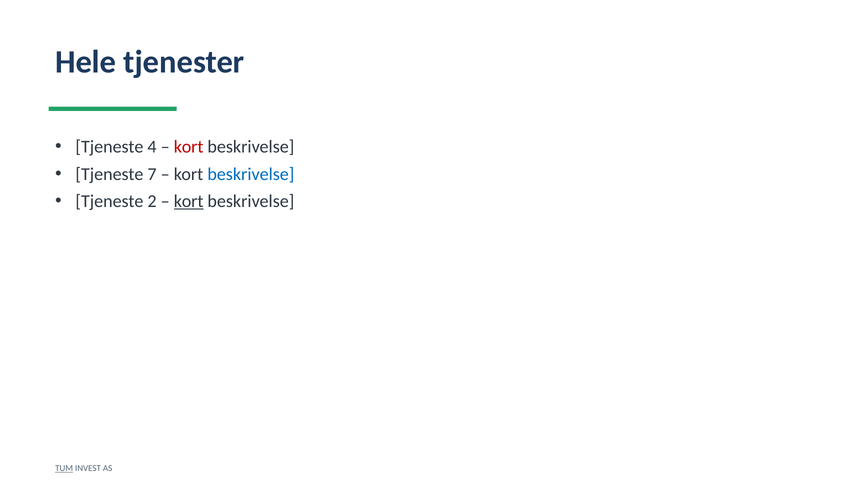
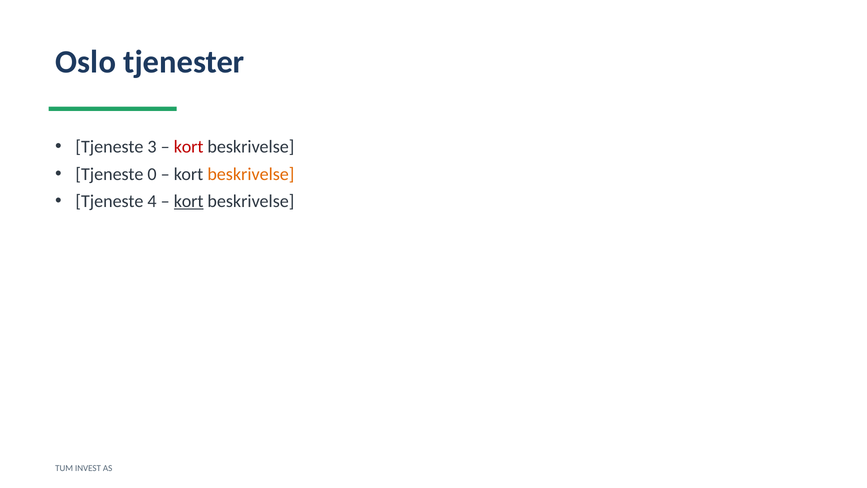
Hele: Hele -> Oslo
4: 4 -> 3
7: 7 -> 0
beskrivelse at (251, 174) colour: blue -> orange
2: 2 -> 4
TUM underline: present -> none
